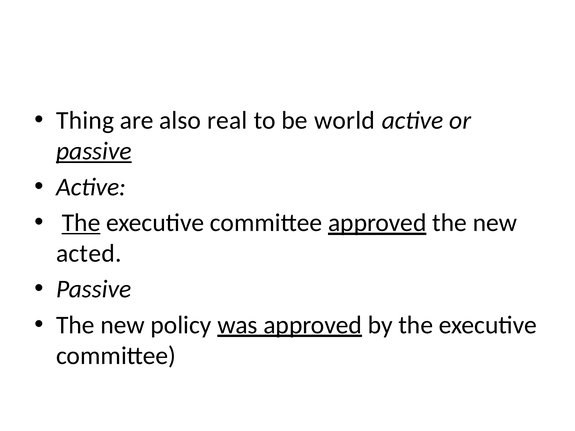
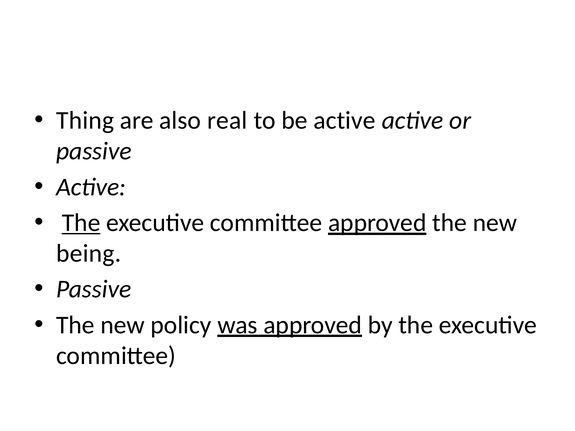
be world: world -> active
passive at (94, 151) underline: present -> none
acted: acted -> being
